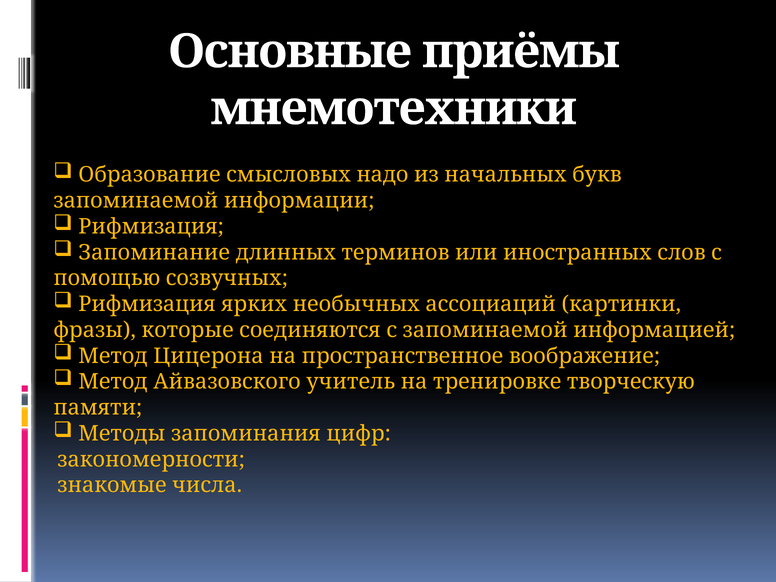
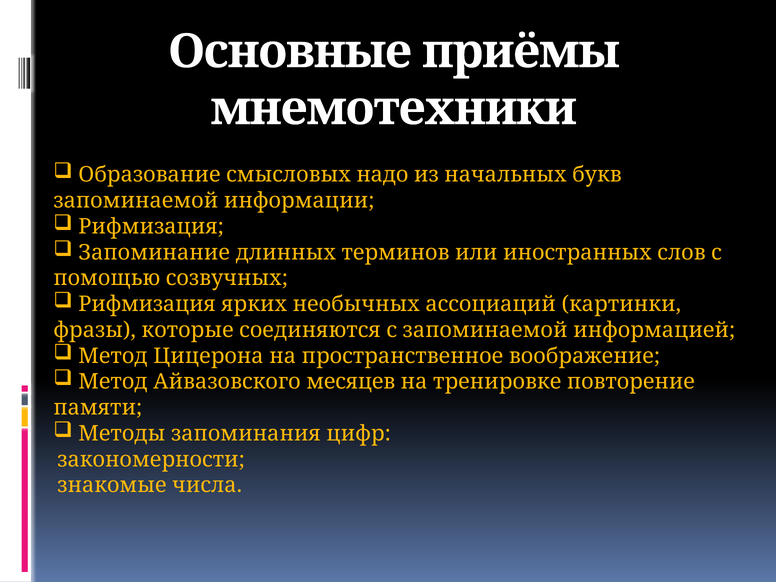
учитель: учитель -> месяцев
творческую: творческую -> повторение
